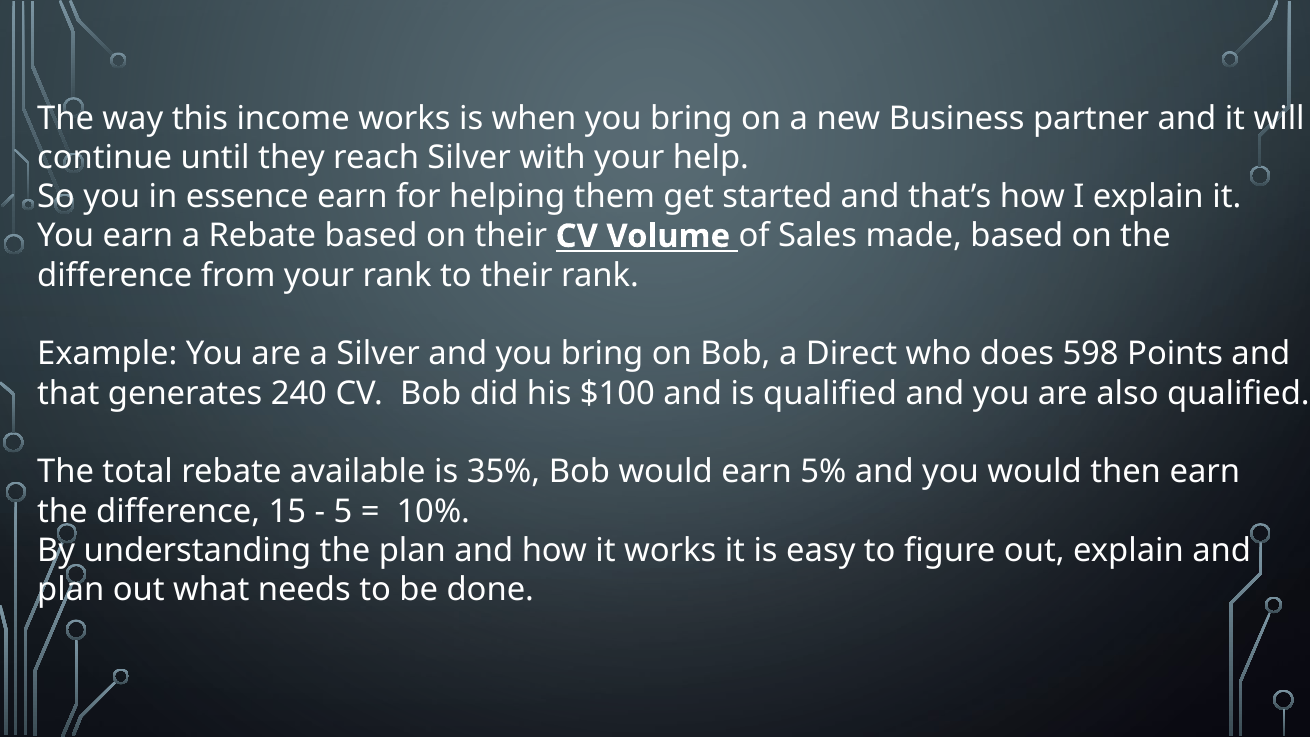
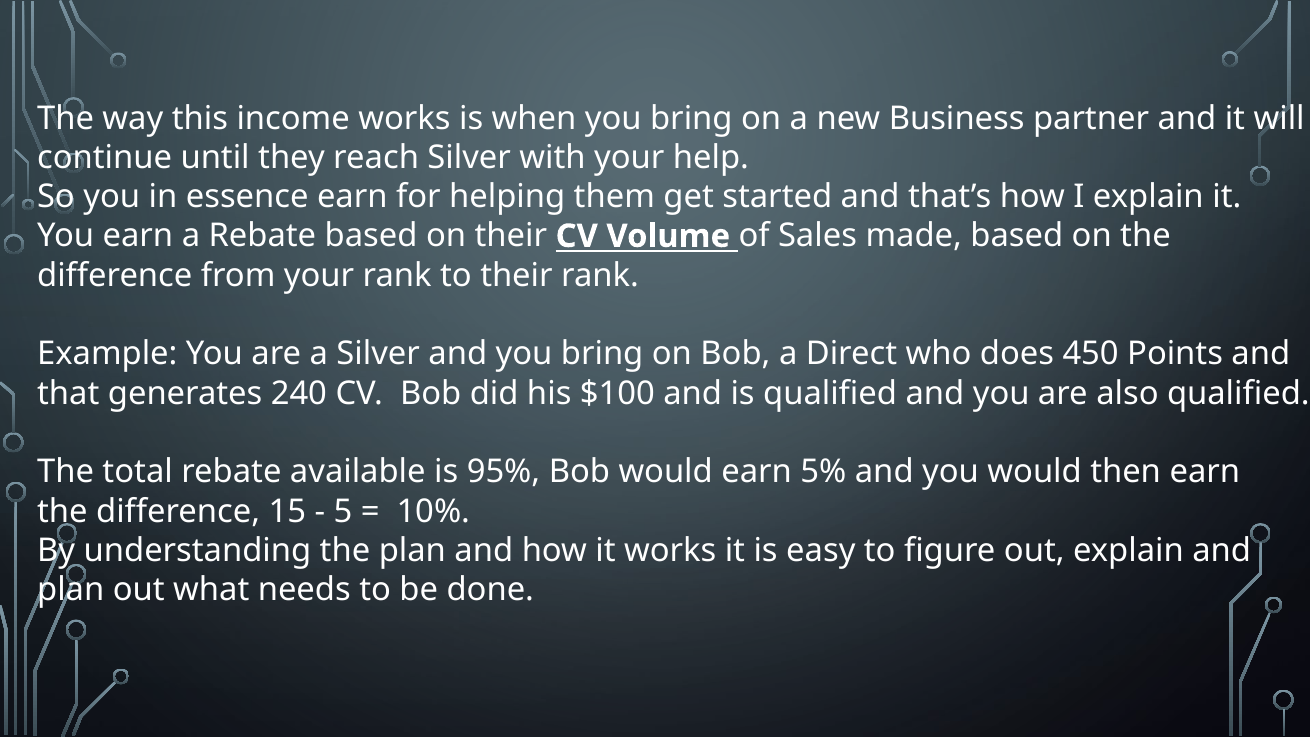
598: 598 -> 450
35%: 35% -> 95%
